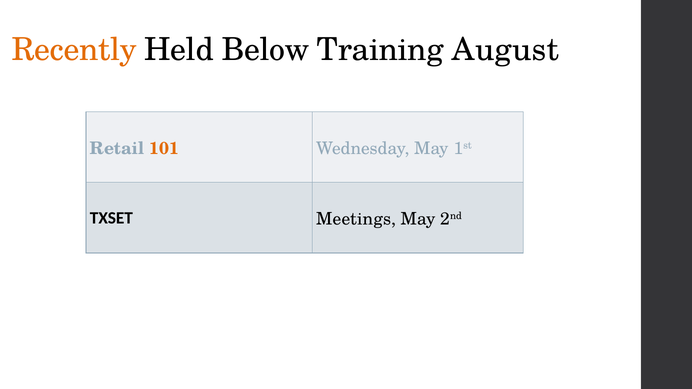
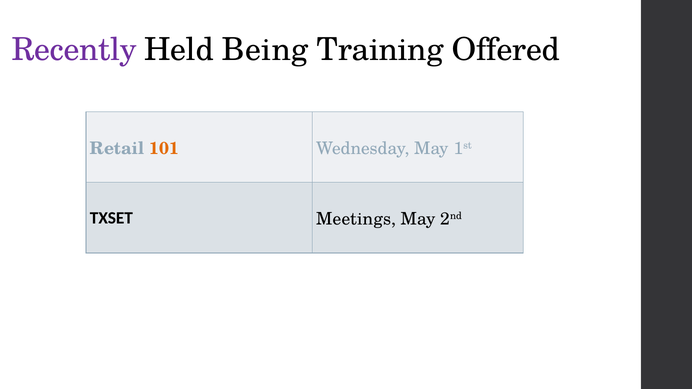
Recently colour: orange -> purple
Below: Below -> Being
August: August -> Offered
